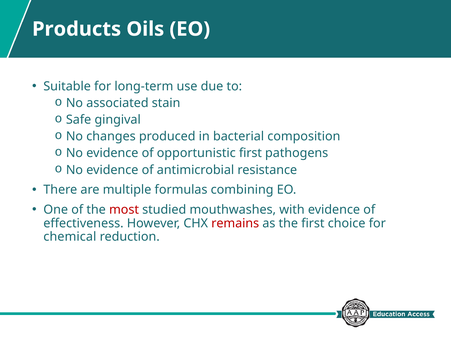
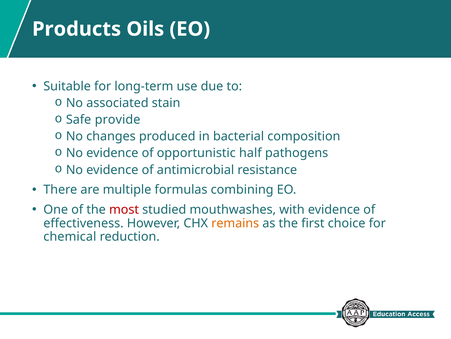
gingival: gingival -> provide
opportunistic first: first -> half
remains colour: red -> orange
